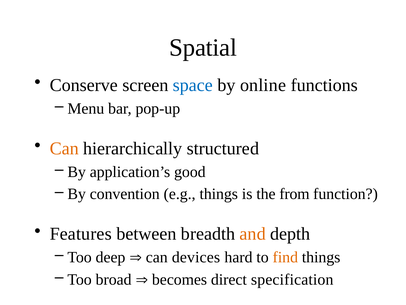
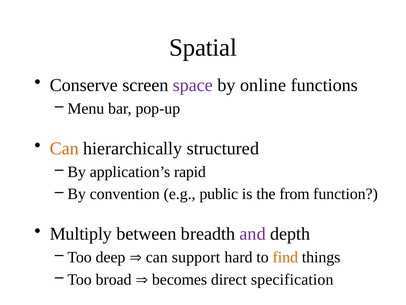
space colour: blue -> purple
good: good -> rapid
e.g things: things -> public
Features: Features -> Multiply
and colour: orange -> purple
devices: devices -> support
